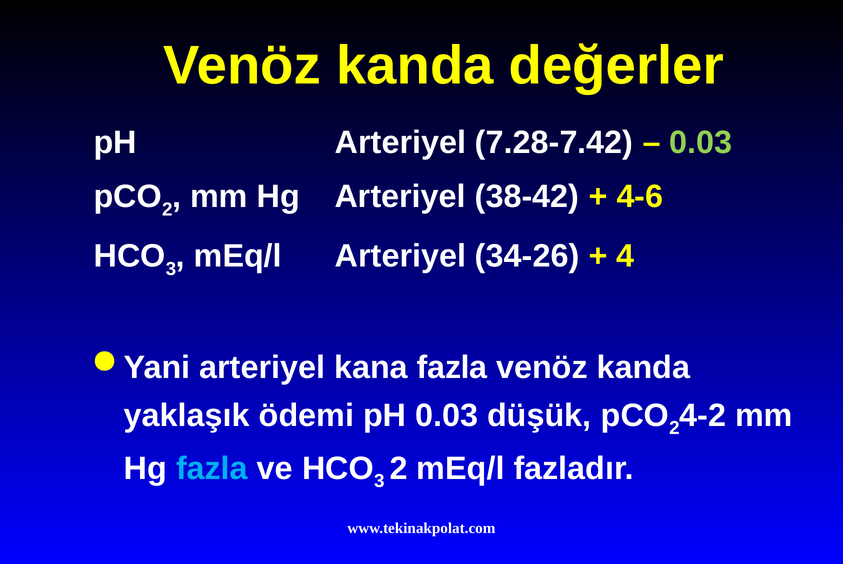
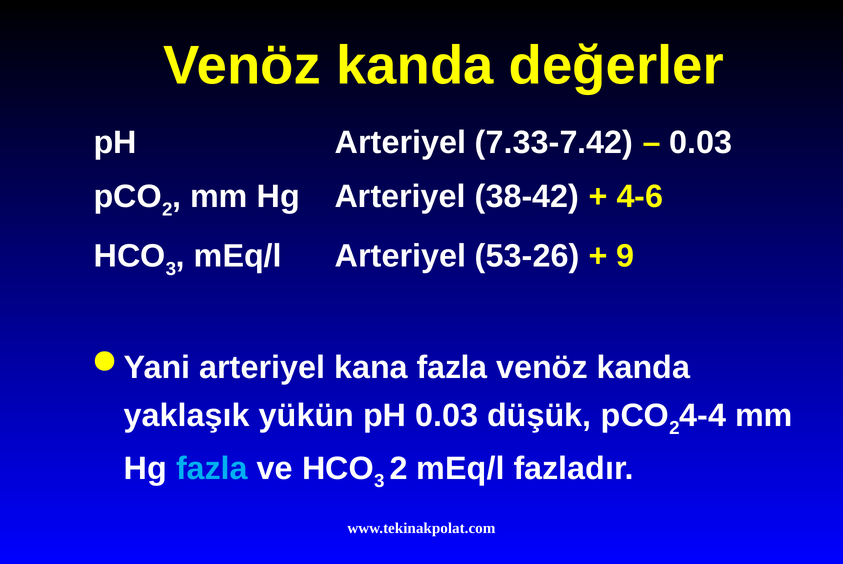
7.28-7.42: 7.28-7.42 -> 7.33-7.42
0.03 at (701, 143) colour: light green -> white
34-26: 34-26 -> 53-26
4: 4 -> 9
ödemi: ödemi -> yükün
4-2: 4-2 -> 4-4
